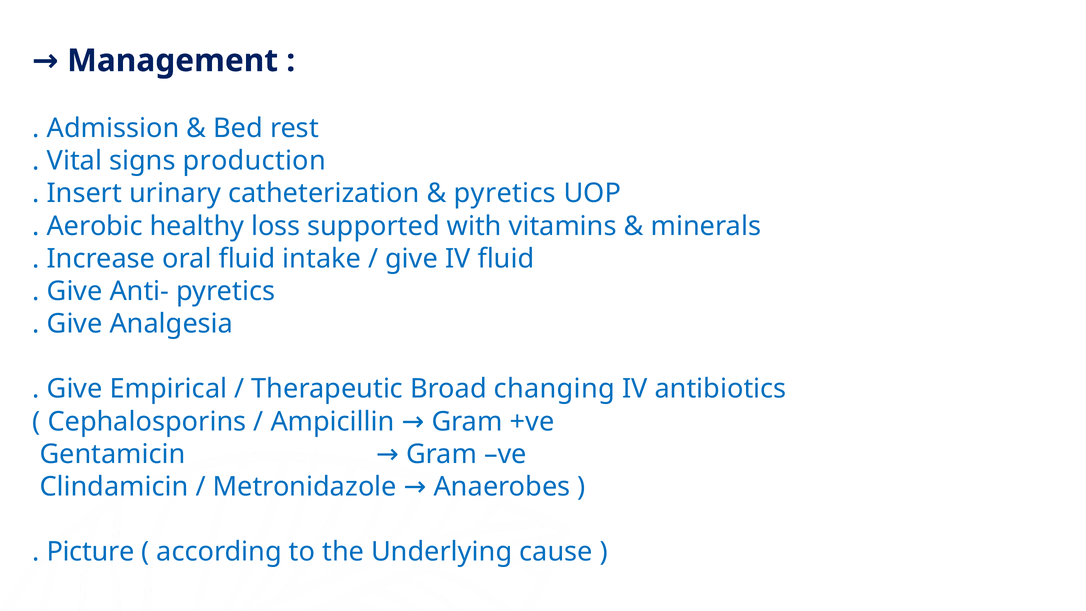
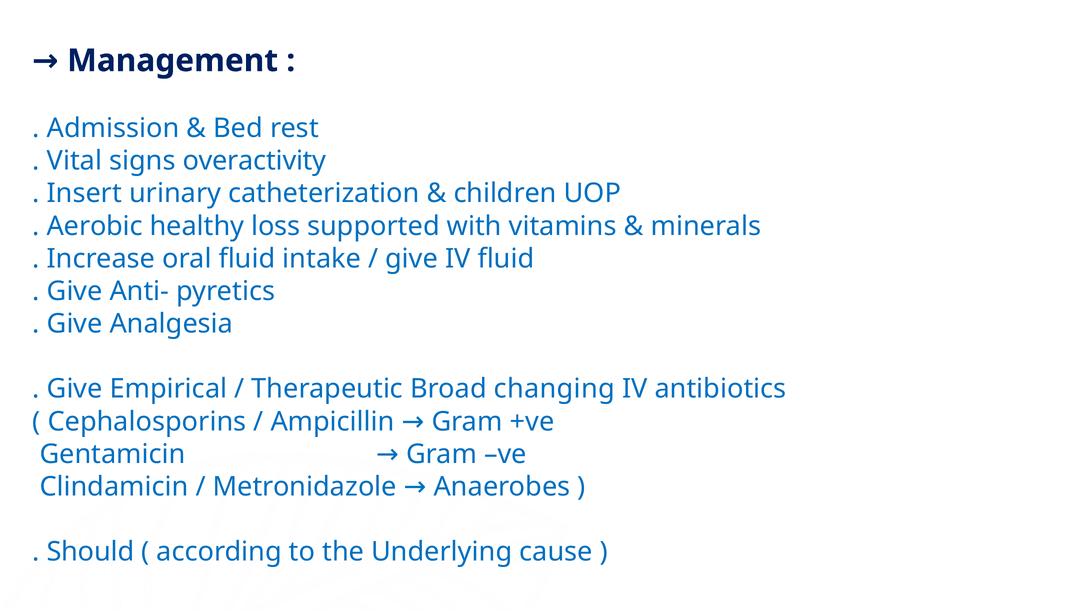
production: production -> overactivity
pyretics at (505, 193): pyretics -> children
Picture: Picture -> Should
